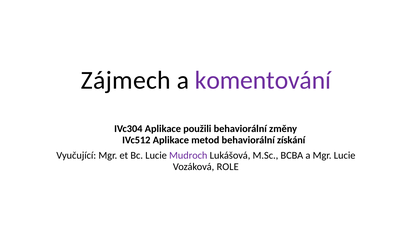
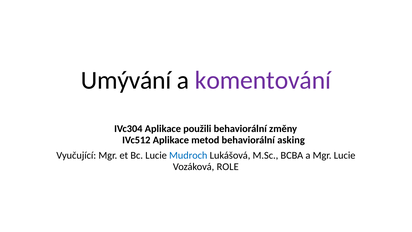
Zájmech: Zájmech -> Umývání
získání: získání -> asking
Mudroch colour: purple -> blue
